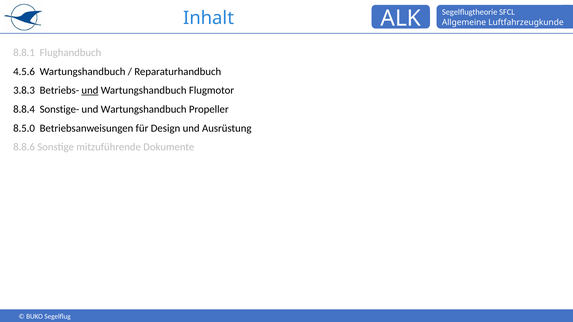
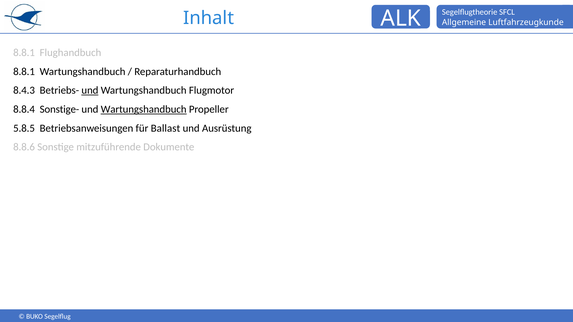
4.5.6 at (24, 72): 4.5.6 -> 8.8.1
3.8.3: 3.8.3 -> 8.4.3
Wartungshandbuch at (144, 109) underline: none -> present
8.5.0: 8.5.0 -> 5.8.5
Design: Design -> Ballast
